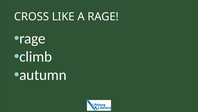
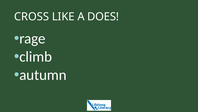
A RAGE: RAGE -> DOES
